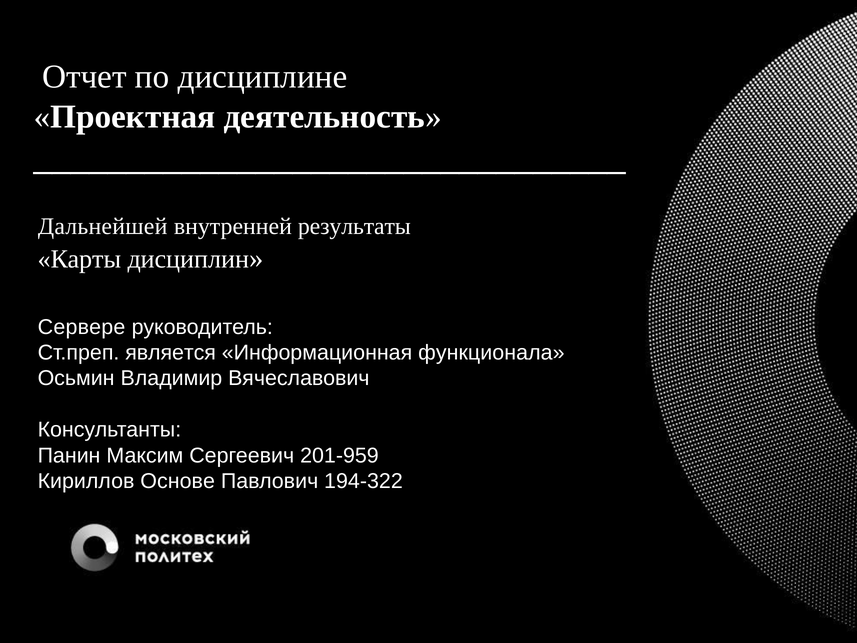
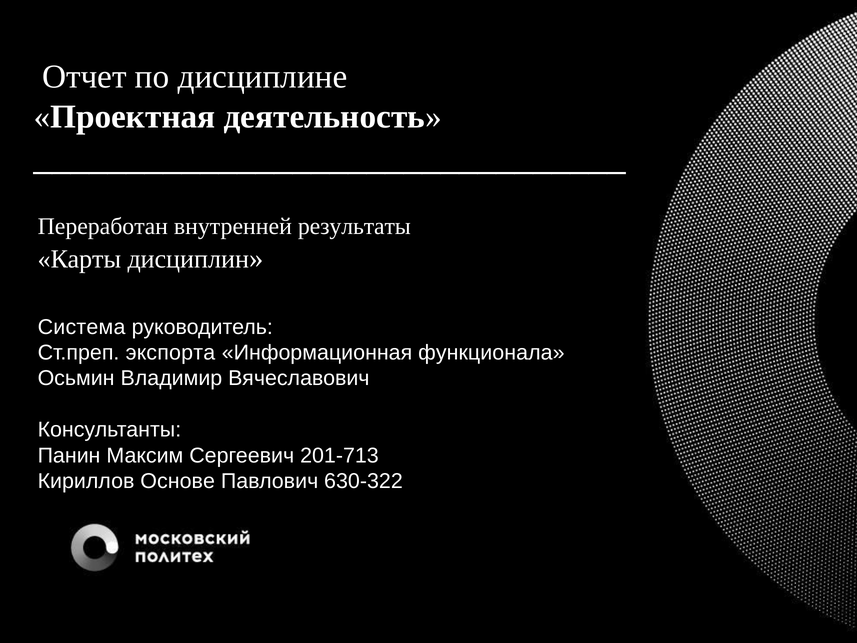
Дальнейшей: Дальнейшей -> Переработан
Сервере: Сервере -> Система
является: является -> экспорта
201-959: 201-959 -> 201-713
194-322: 194-322 -> 630-322
